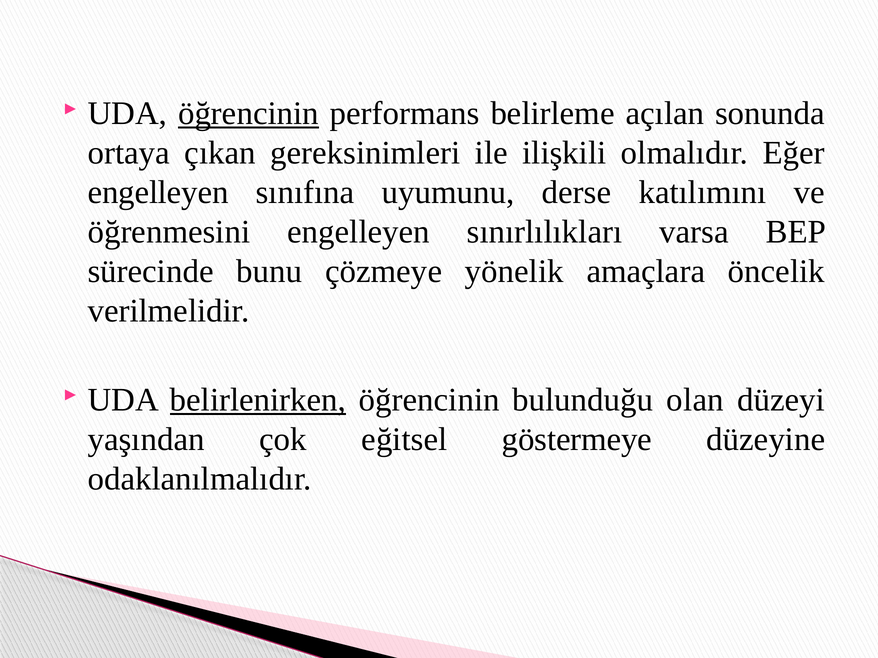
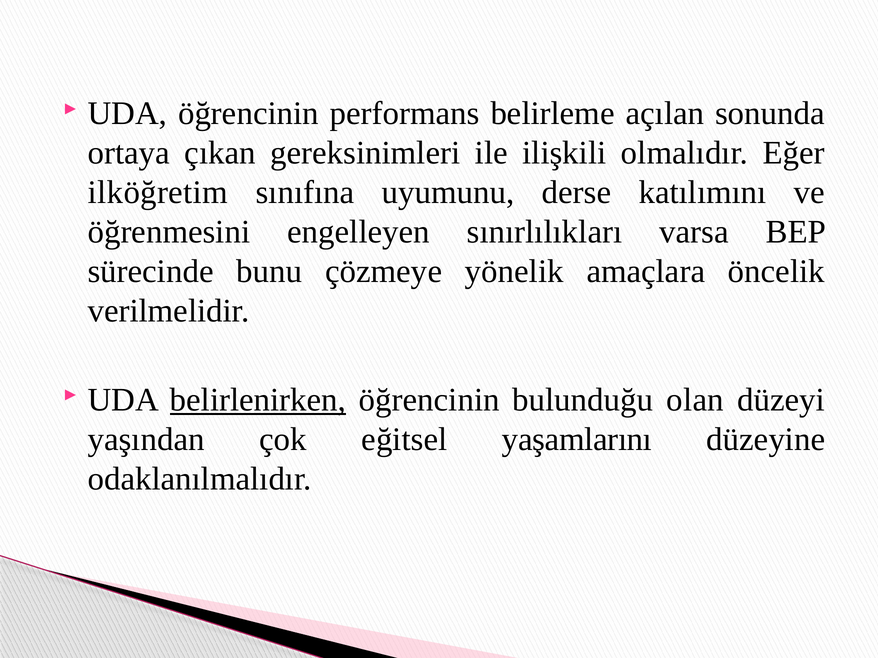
öğrencinin at (248, 114) underline: present -> none
engelleyen at (158, 193): engelleyen -> ilköğretim
göstermeye: göstermeye -> yaşamlarını
